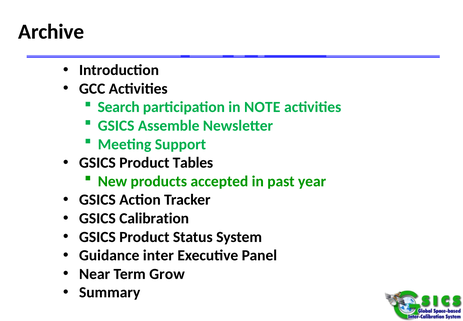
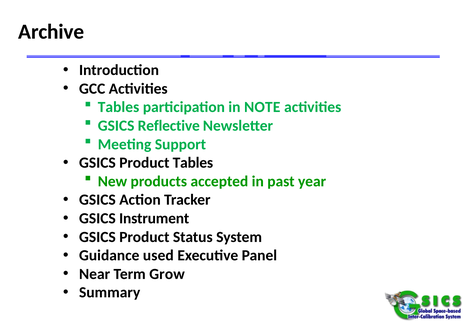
Search at (119, 107): Search -> Tables
Assemble: Assemble -> Reflective
Calibration: Calibration -> Instrument
inter: inter -> used
